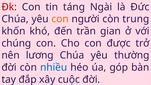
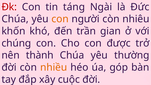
trung: trung -> nhiêu
lương: lương -> thành
nhiều colour: blue -> orange
